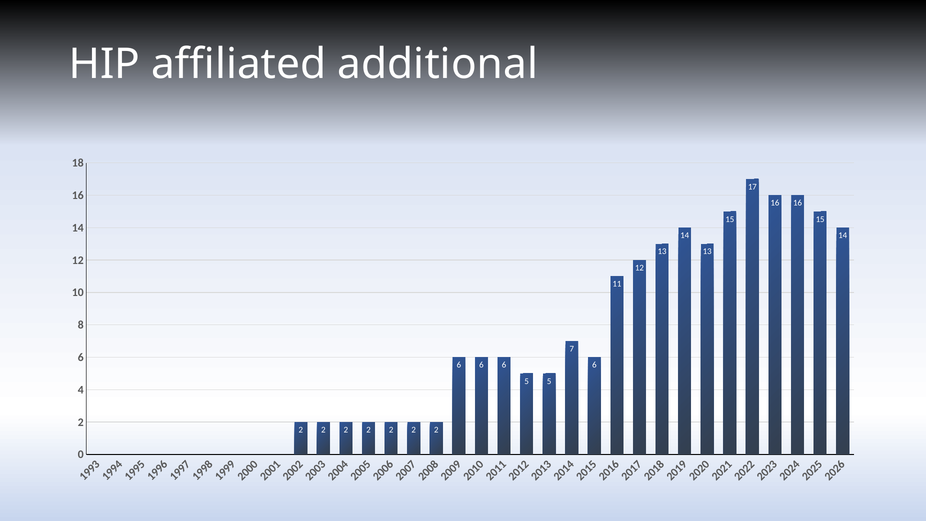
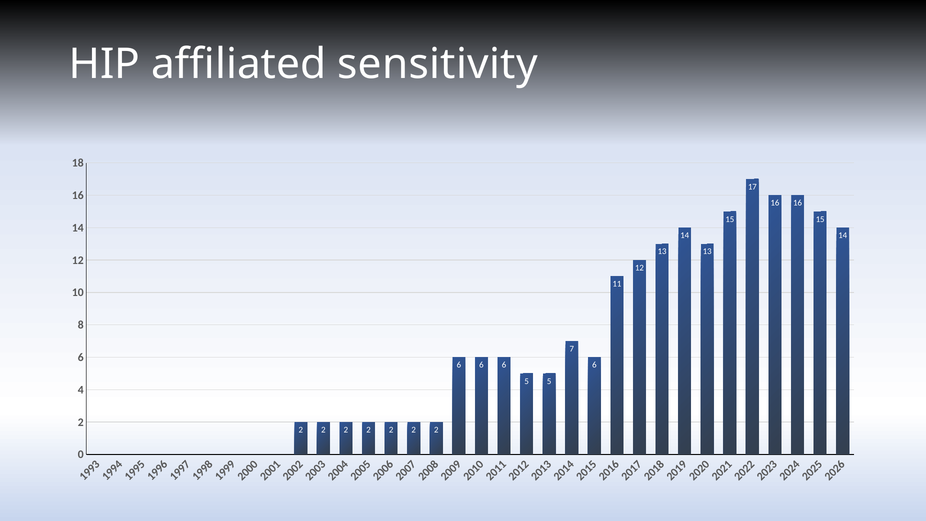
additional: additional -> sensitivity
